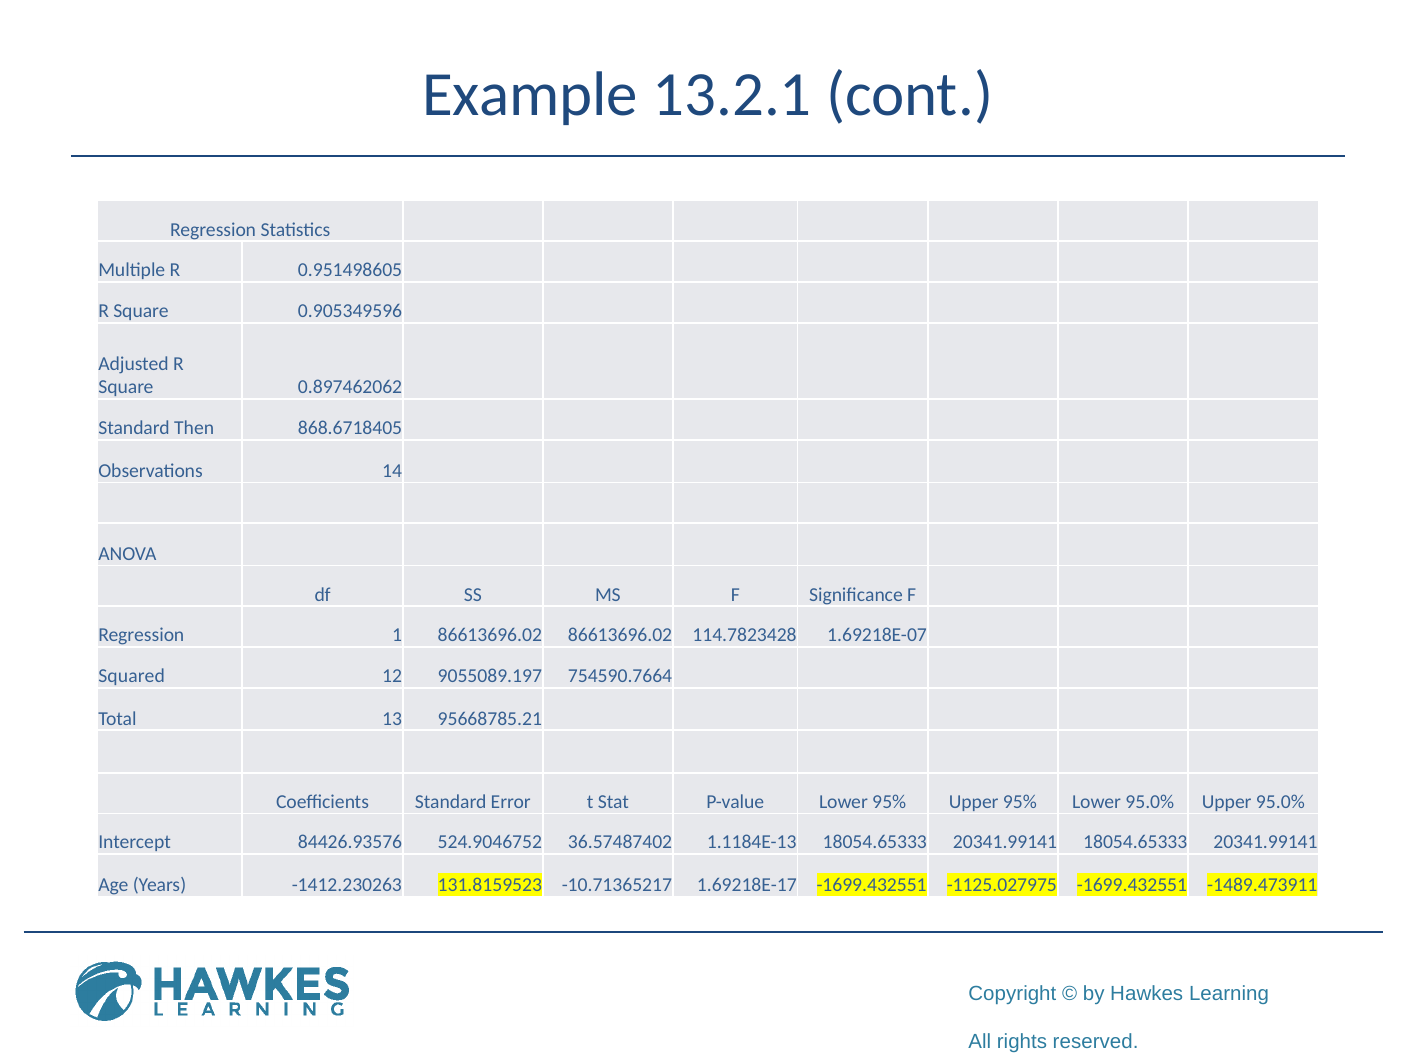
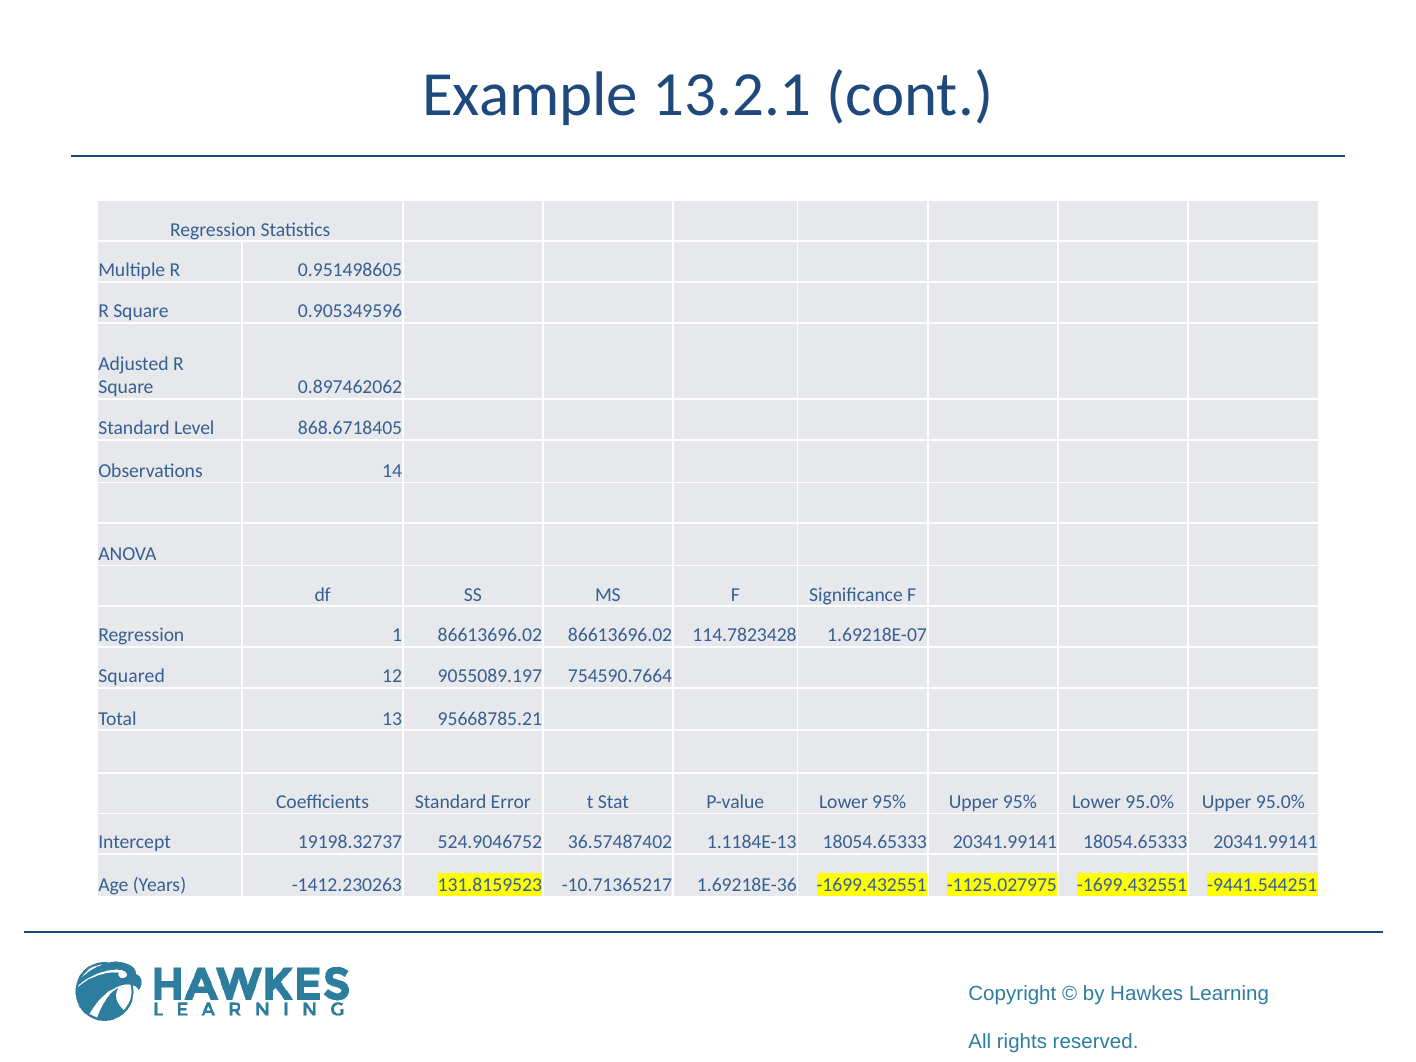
Then: Then -> Level
84426.93576: 84426.93576 -> 19198.32737
1.69218E-17: 1.69218E-17 -> 1.69218E-36
-1489.473911: -1489.473911 -> -9441.544251
